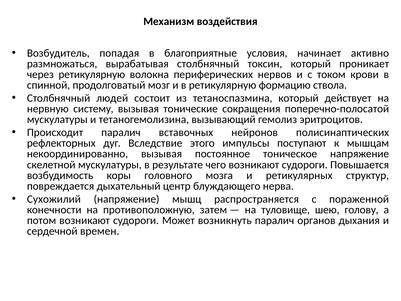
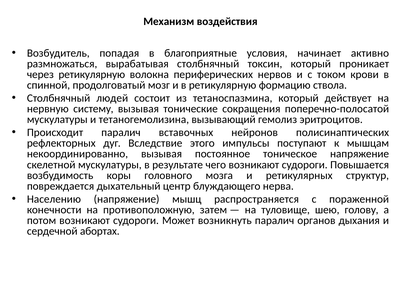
Сухожилий: Сухожилий -> Населению
времен: времен -> абортах
